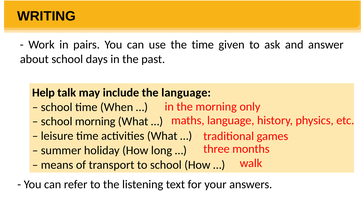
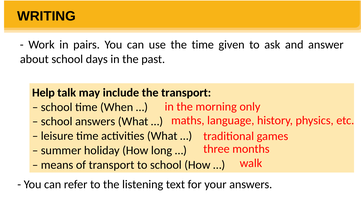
the language: language -> transport
school morning: morning -> answers
